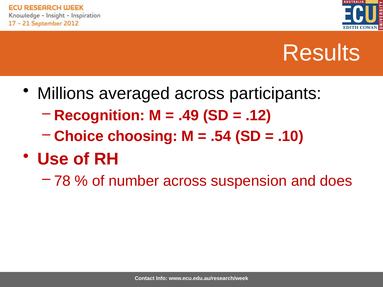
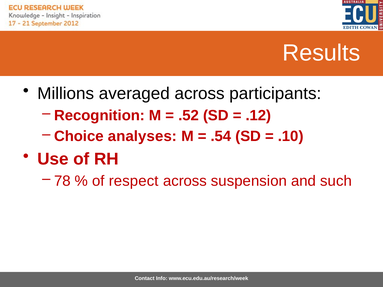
.49: .49 -> .52
choosing: choosing -> analyses
number: number -> respect
does: does -> such
